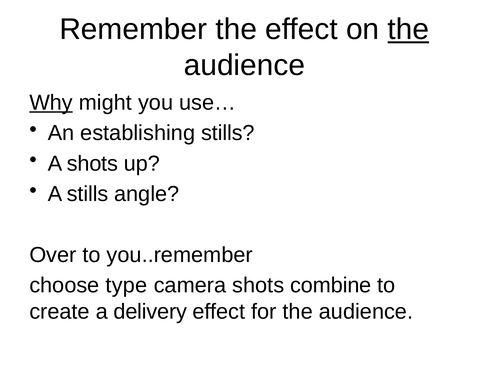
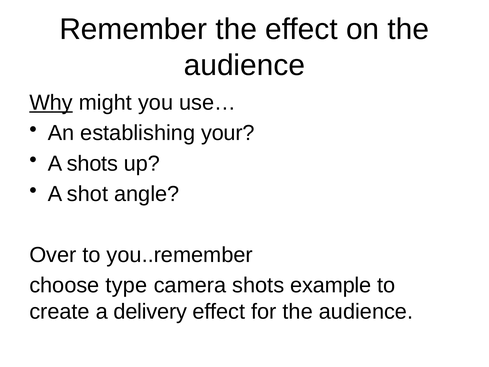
the at (408, 29) underline: present -> none
establishing stills: stills -> your
A stills: stills -> shot
combine: combine -> example
